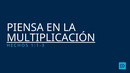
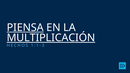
PIENSA underline: none -> present
